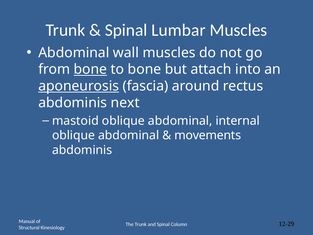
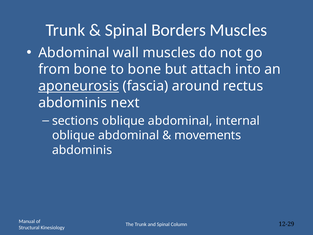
Lumbar: Lumbar -> Borders
bone at (90, 69) underline: present -> none
mastoid: mastoid -> sections
